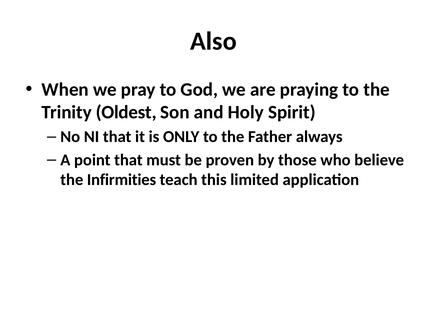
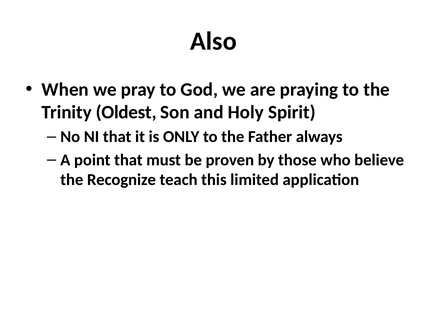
Infirmities: Infirmities -> Recognize
